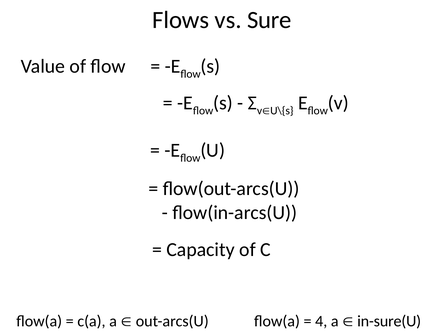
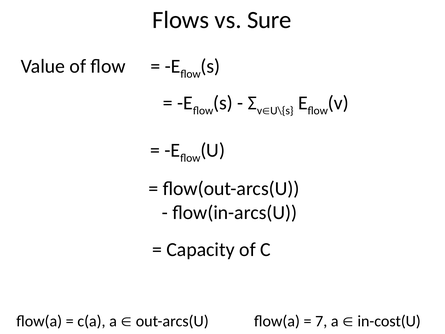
4: 4 -> 7
in-sure(U: in-sure(U -> in-cost(U
